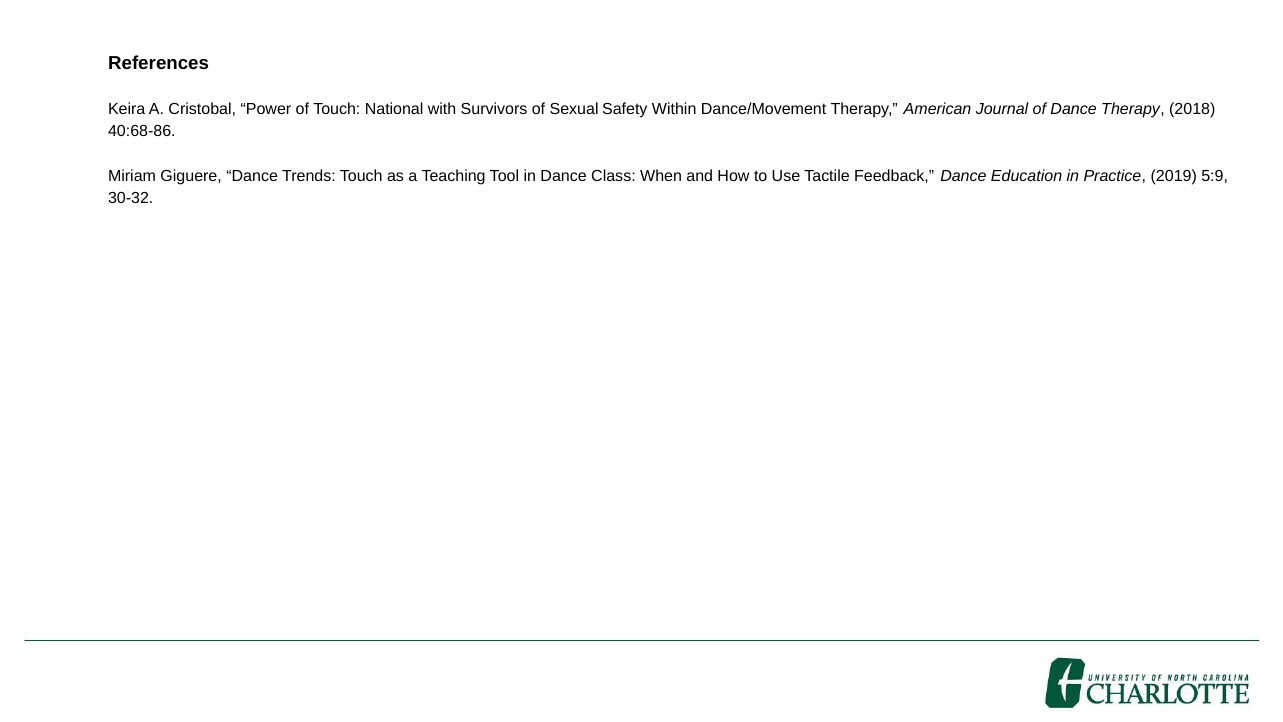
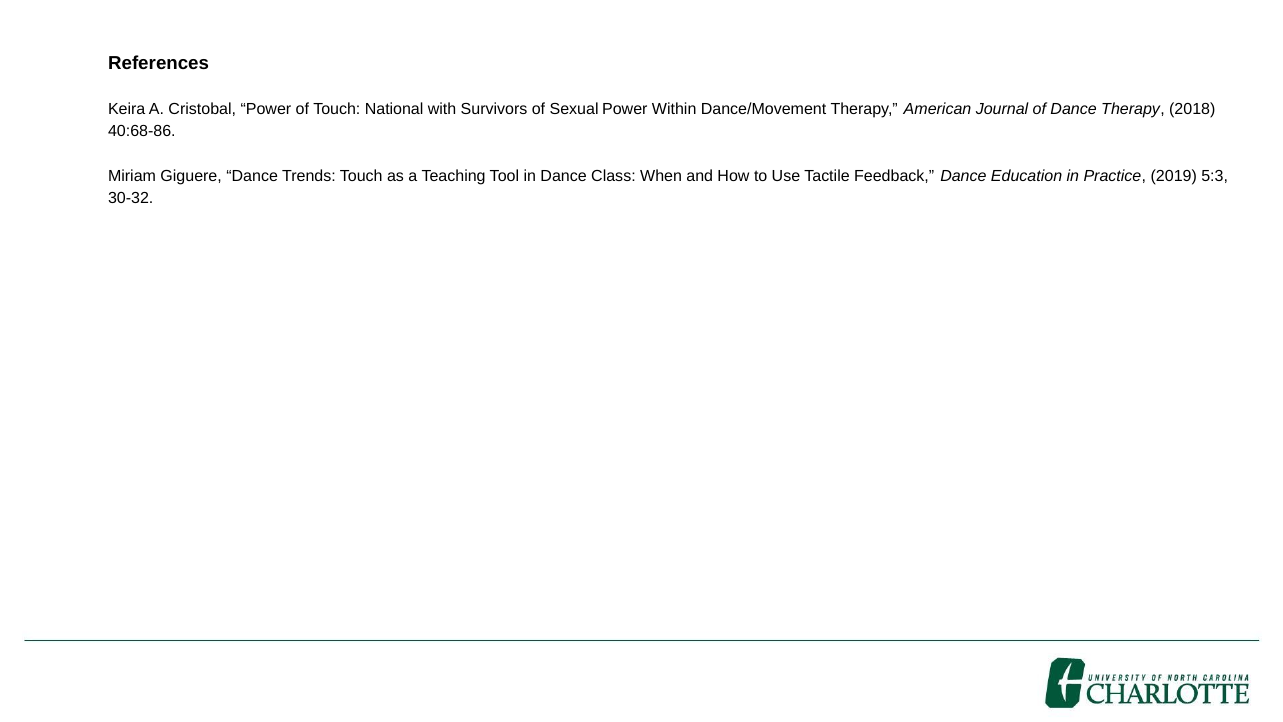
Sexual Safety: Safety -> Power
5:9: 5:9 -> 5:3
